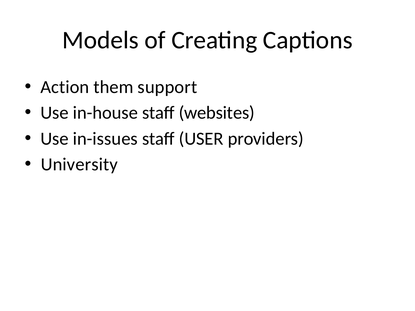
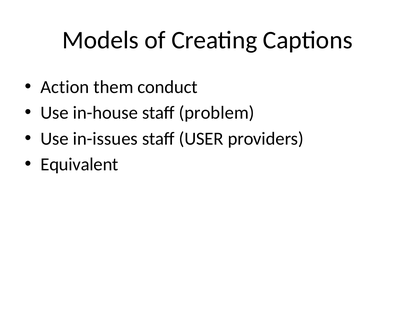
support: support -> conduct
websites: websites -> problem
University: University -> Equivalent
